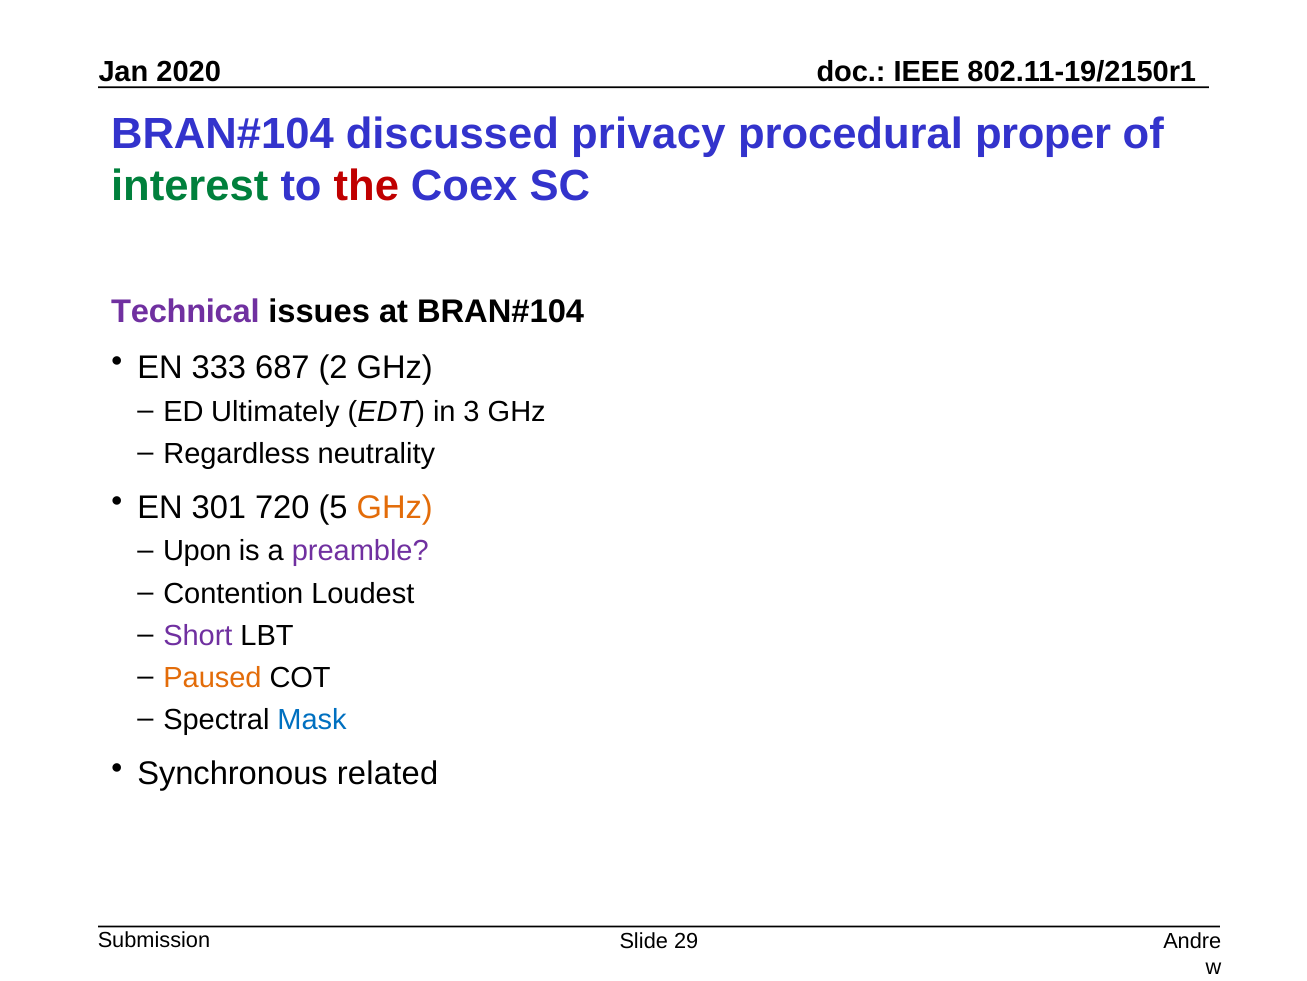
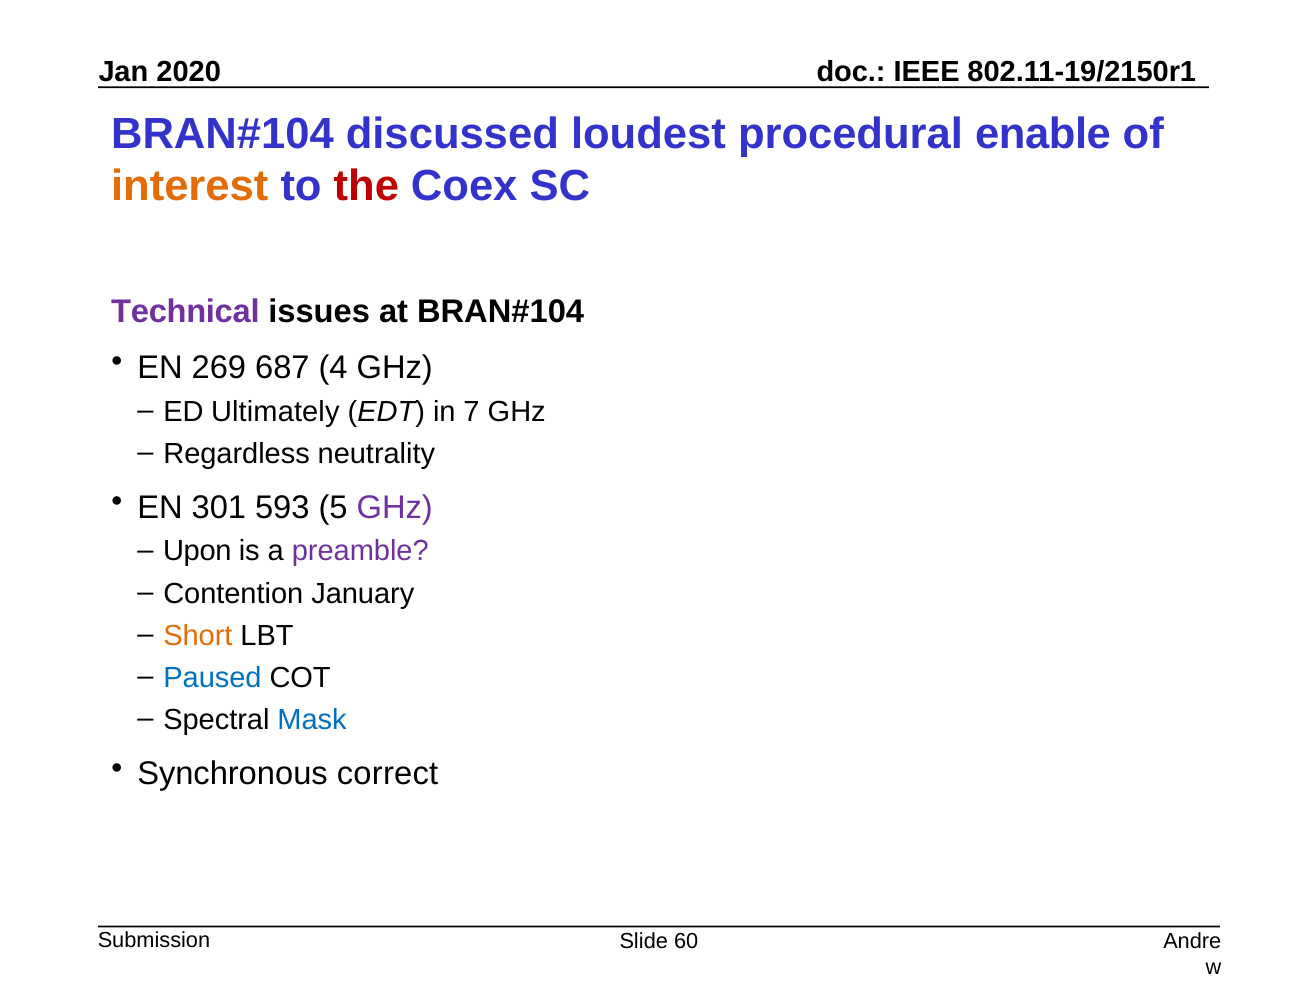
privacy: privacy -> loudest
proper: proper -> enable
interest colour: green -> orange
333: 333 -> 269
2: 2 -> 4
3: 3 -> 7
720: 720 -> 593
GHz at (395, 507) colour: orange -> purple
Loudest: Loudest -> January
Short colour: purple -> orange
Paused colour: orange -> blue
related: related -> correct
29: 29 -> 60
